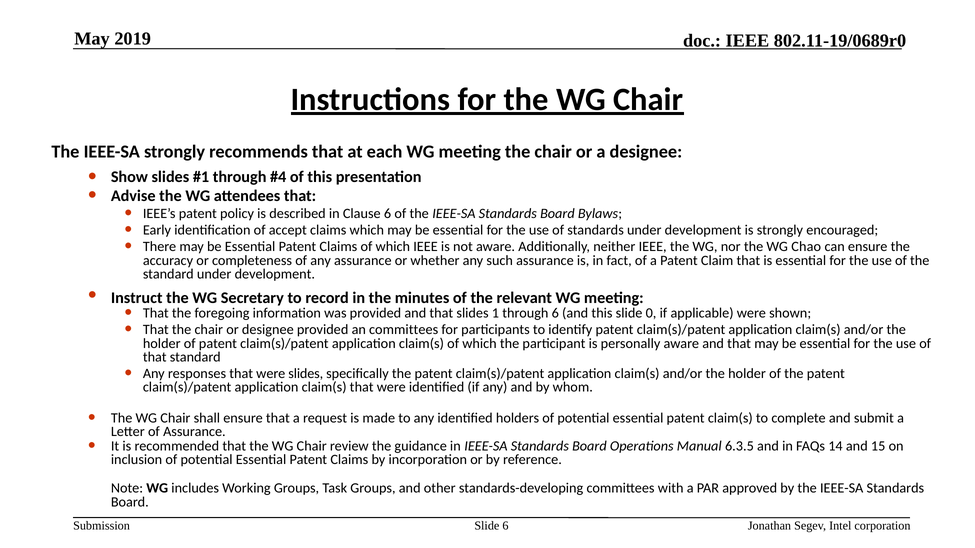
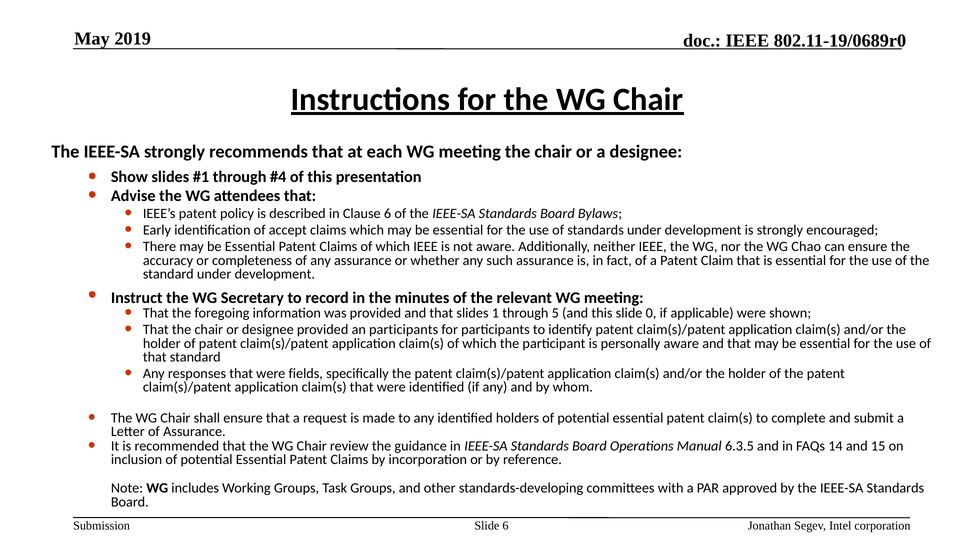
through 6: 6 -> 5
an committees: committees -> participants
were slides: slides -> fields
